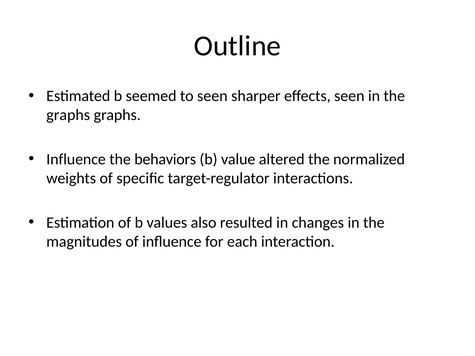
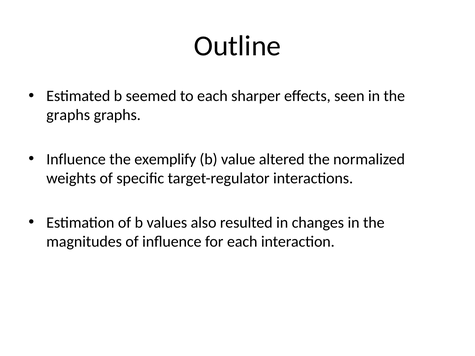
to seen: seen -> each
behaviors: behaviors -> exemplify
